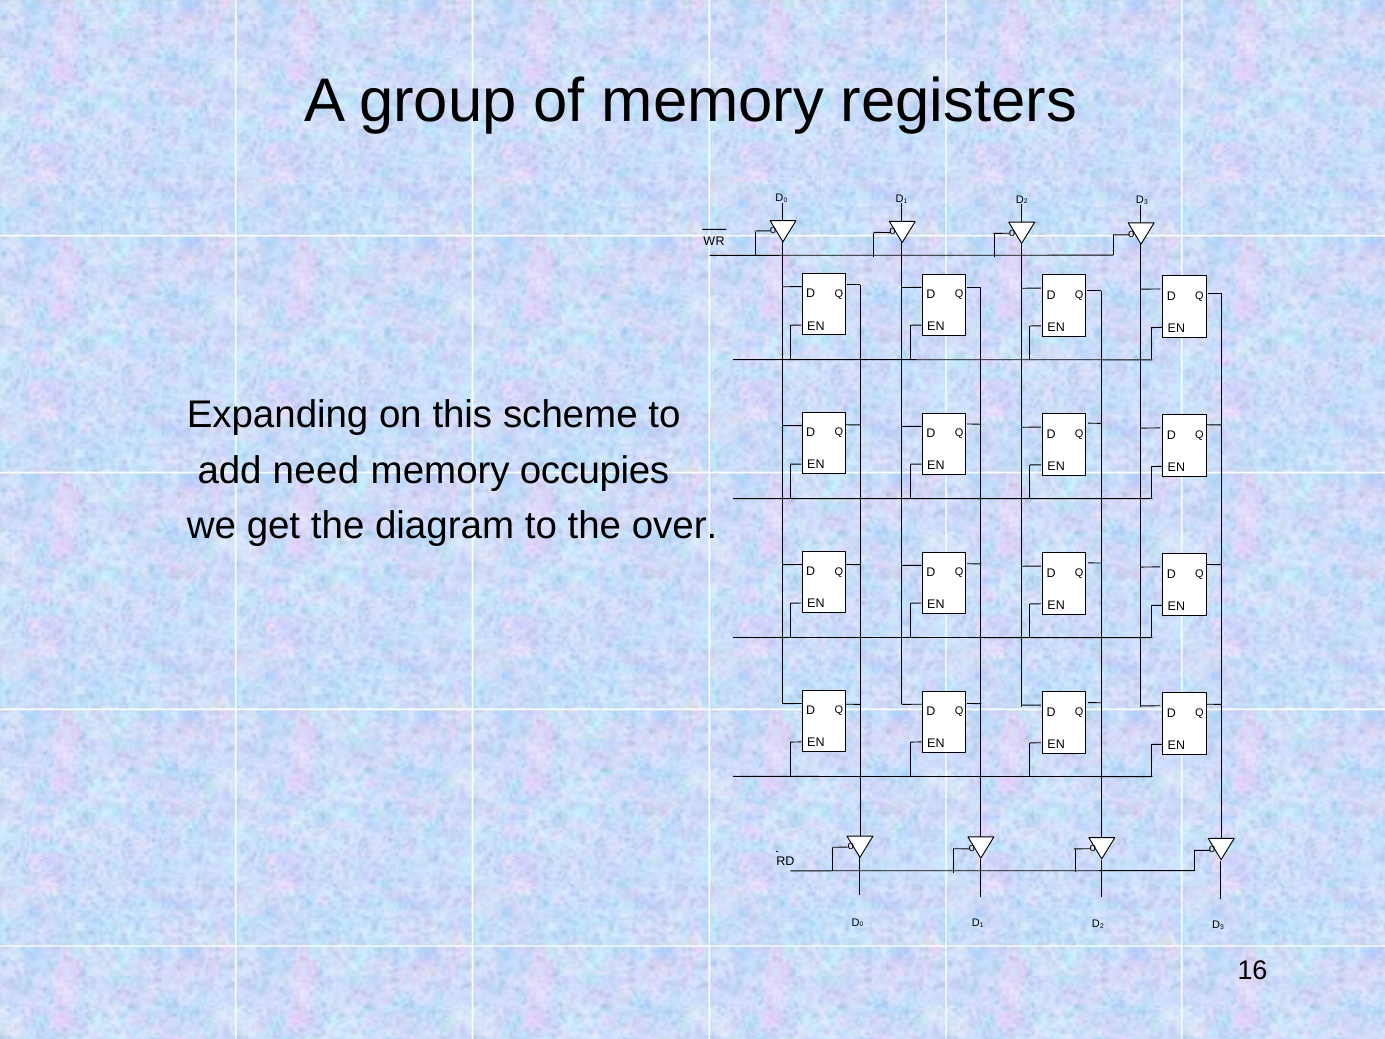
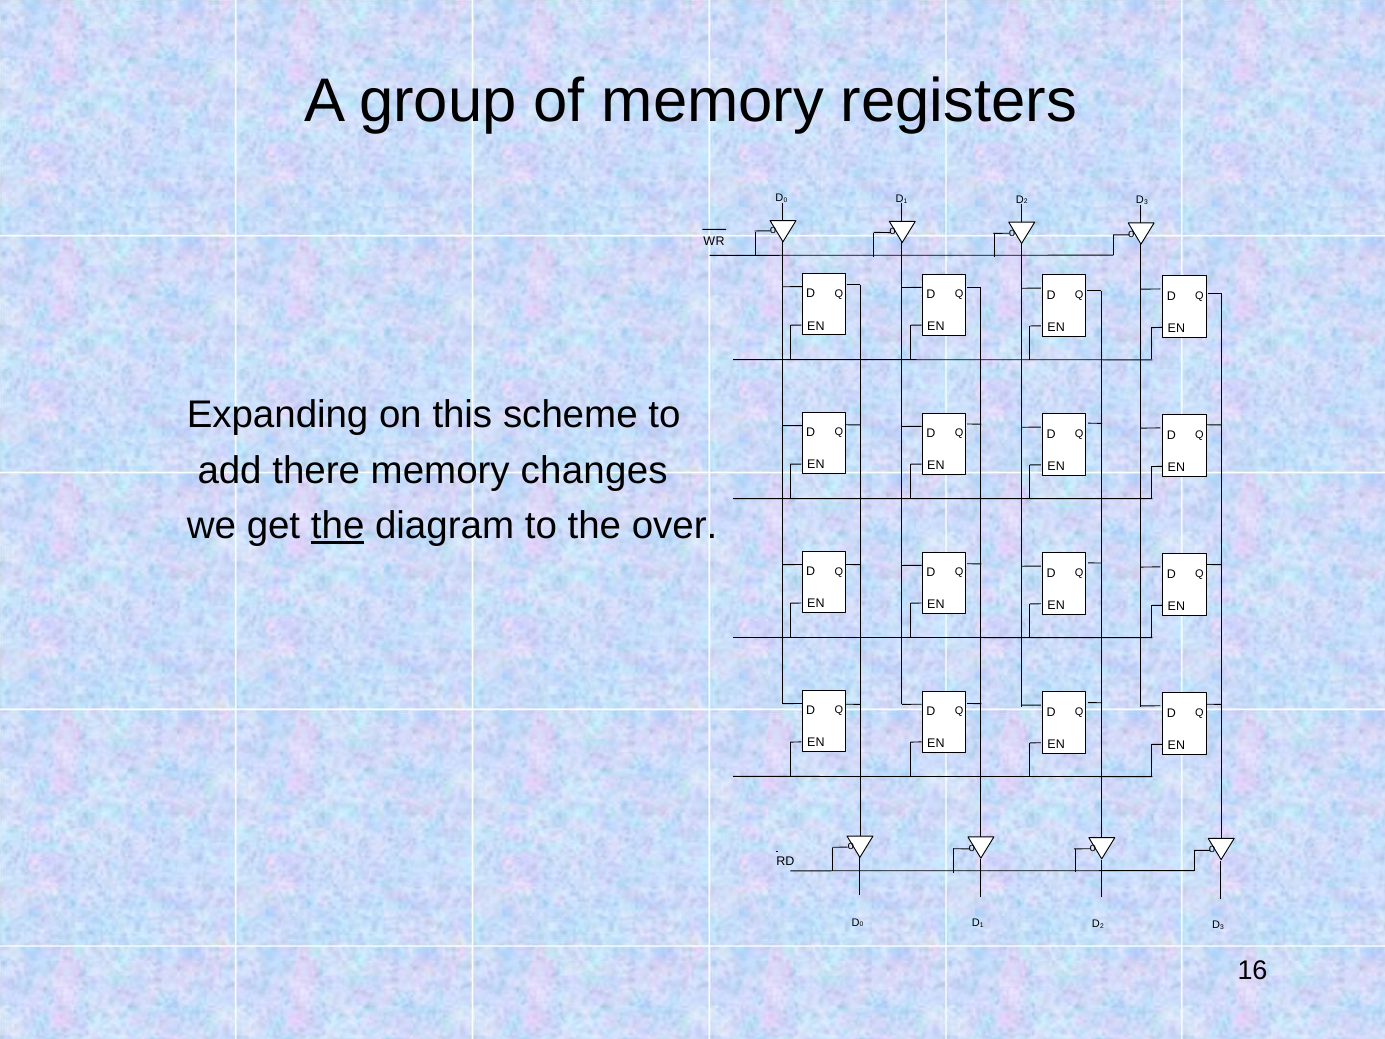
need: need -> there
occupies: occupies -> changes
the at (338, 526) underline: none -> present
